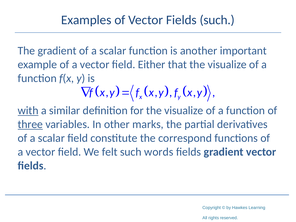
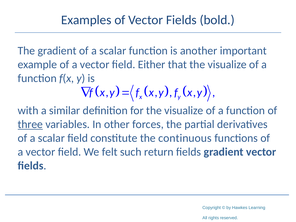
Fields such: such -> bold
with underline: present -> none
marks: marks -> forces
correspond: correspond -> continuous
words: words -> return
